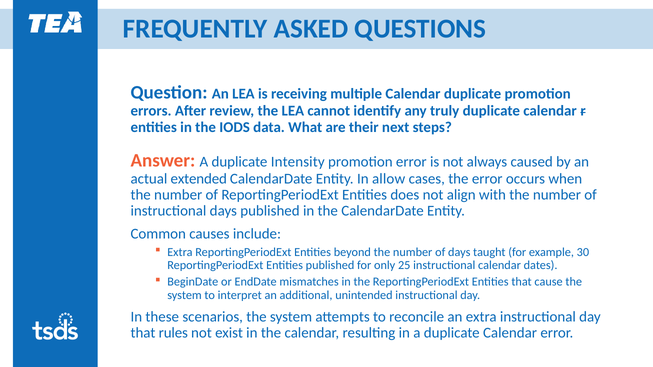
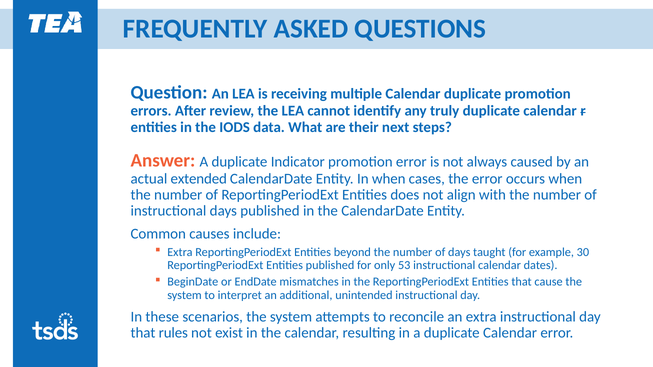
Intensity: Intensity -> Indicator
In allow: allow -> when
25: 25 -> 53
